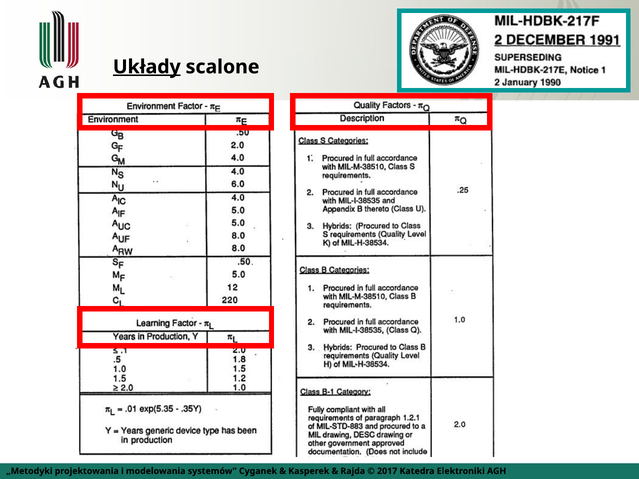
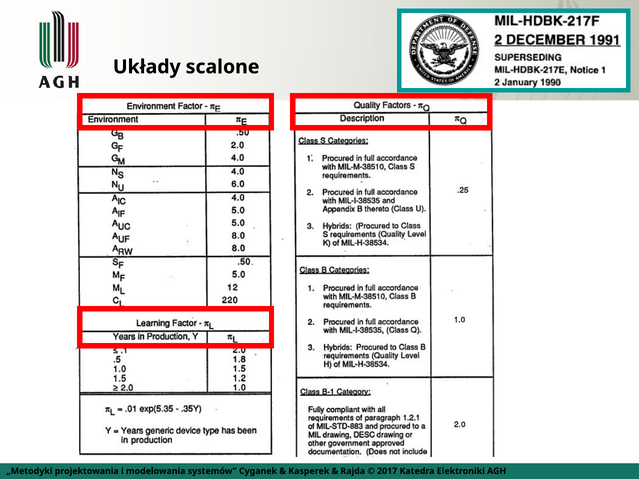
Układy underline: present -> none
